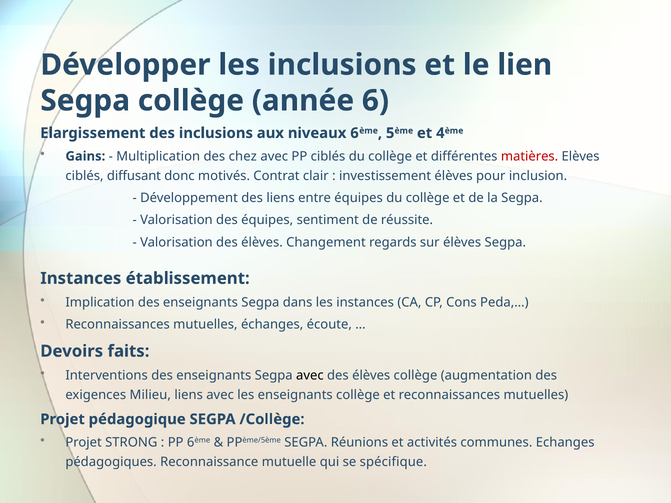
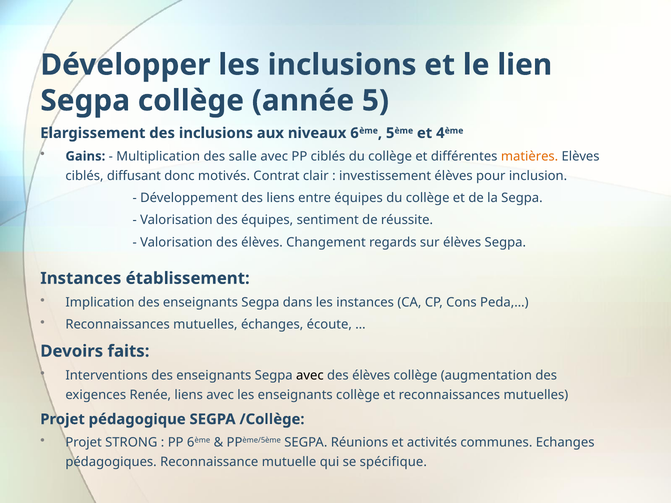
6: 6 -> 5
chez: chez -> salle
matières colour: red -> orange
Milieu: Milieu -> Renée
